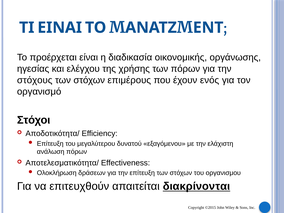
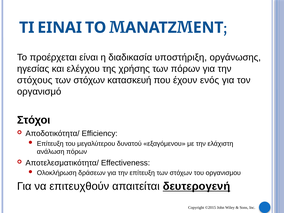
οικονομικής: οικονομικής -> υποστήριξη
επιμέρους: επιμέρους -> κατασκευή
διακρίνονται: διακρίνονται -> δευτερογενή
